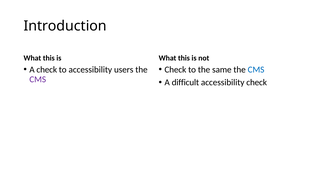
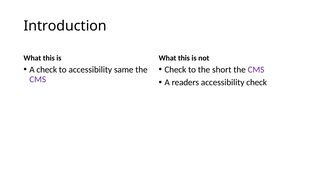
users: users -> same
same: same -> short
CMS at (256, 69) colour: blue -> purple
difficult: difficult -> readers
